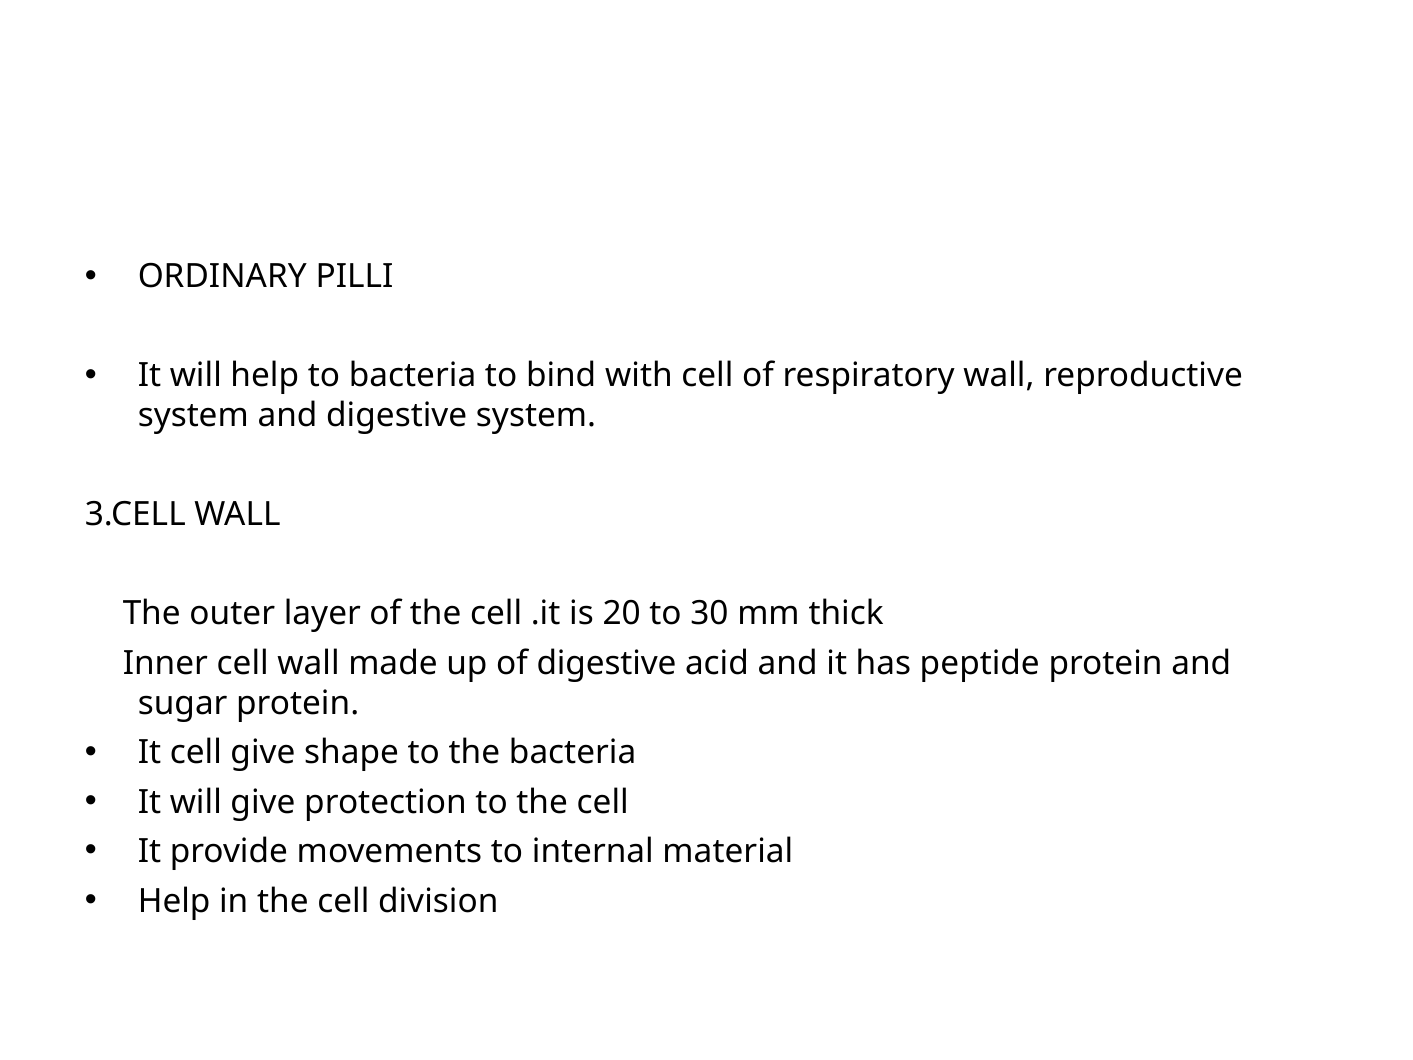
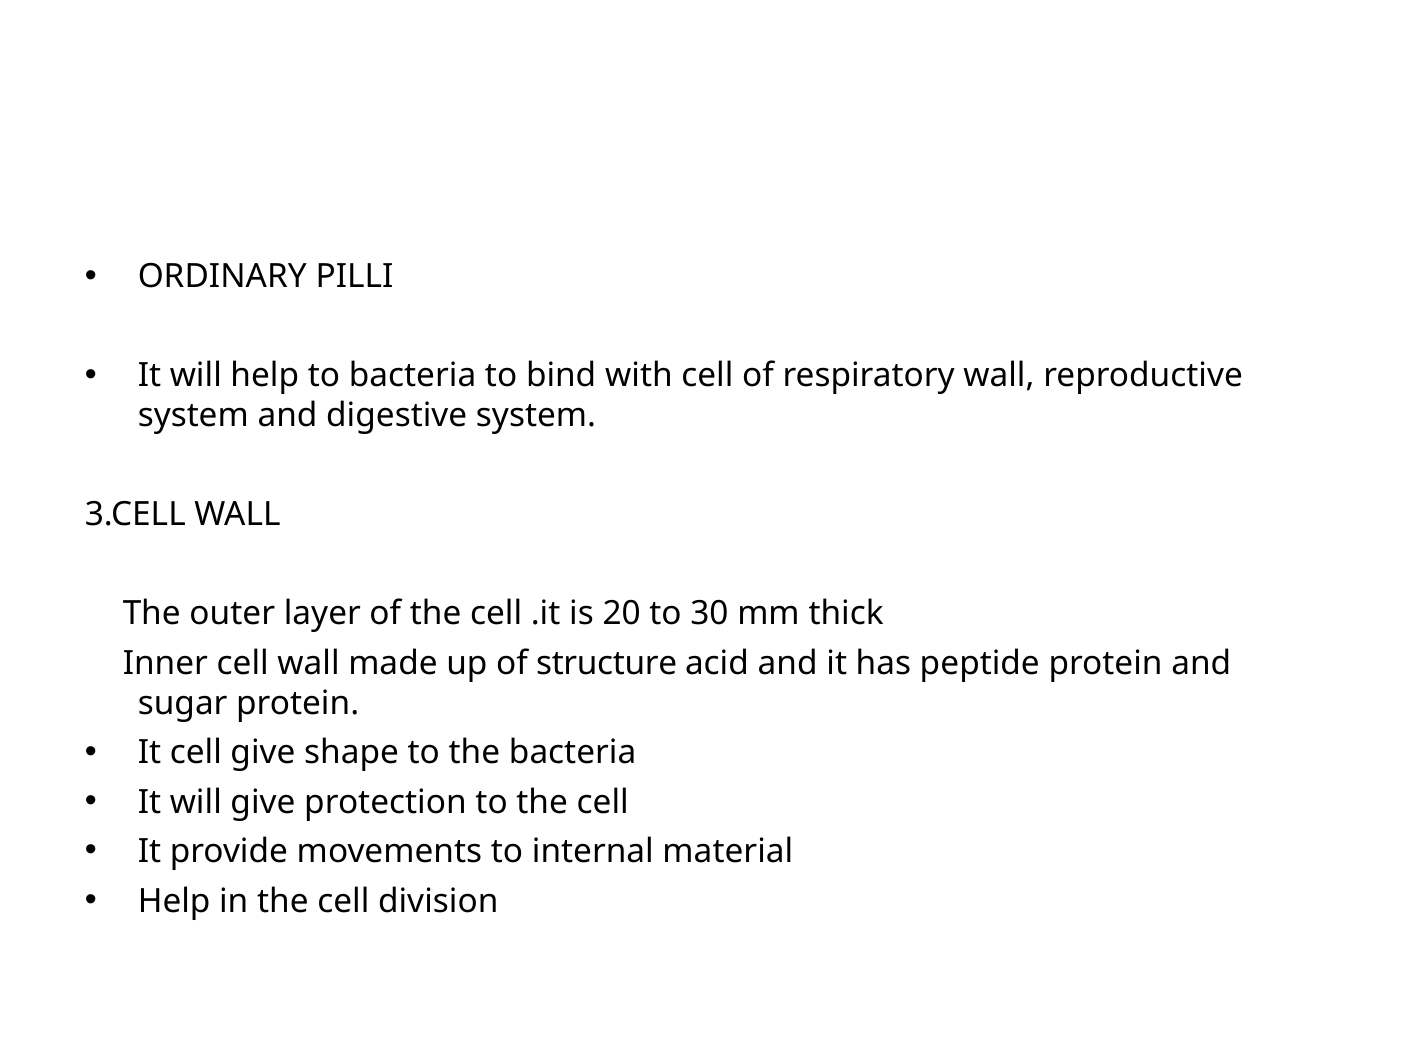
of digestive: digestive -> structure
